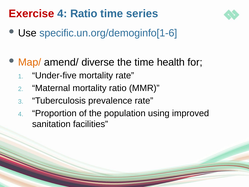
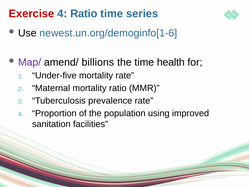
specific.un.org/demoginfo[1-6: specific.un.org/demoginfo[1-6 -> newest.un.org/demoginfo[1-6
Map/ colour: orange -> purple
diverse: diverse -> billions
